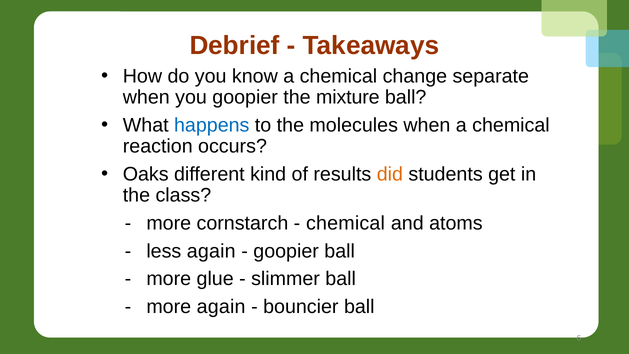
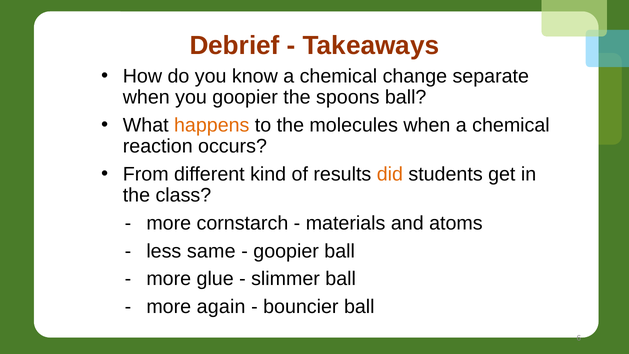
mixture: mixture -> spoons
happens colour: blue -> orange
Oaks: Oaks -> From
chemical at (345, 223): chemical -> materials
less again: again -> same
